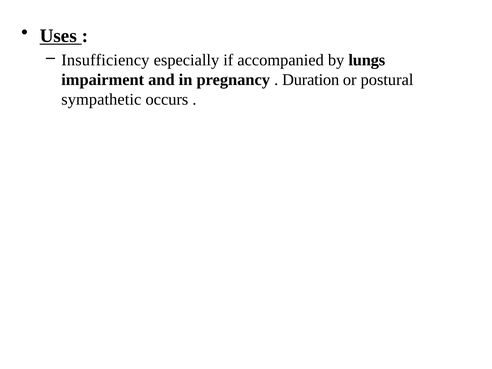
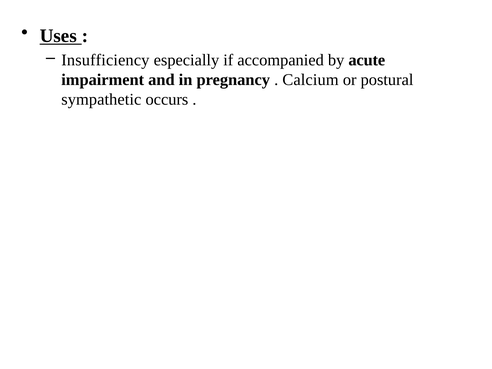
lungs: lungs -> acute
Duration: Duration -> Calcium
